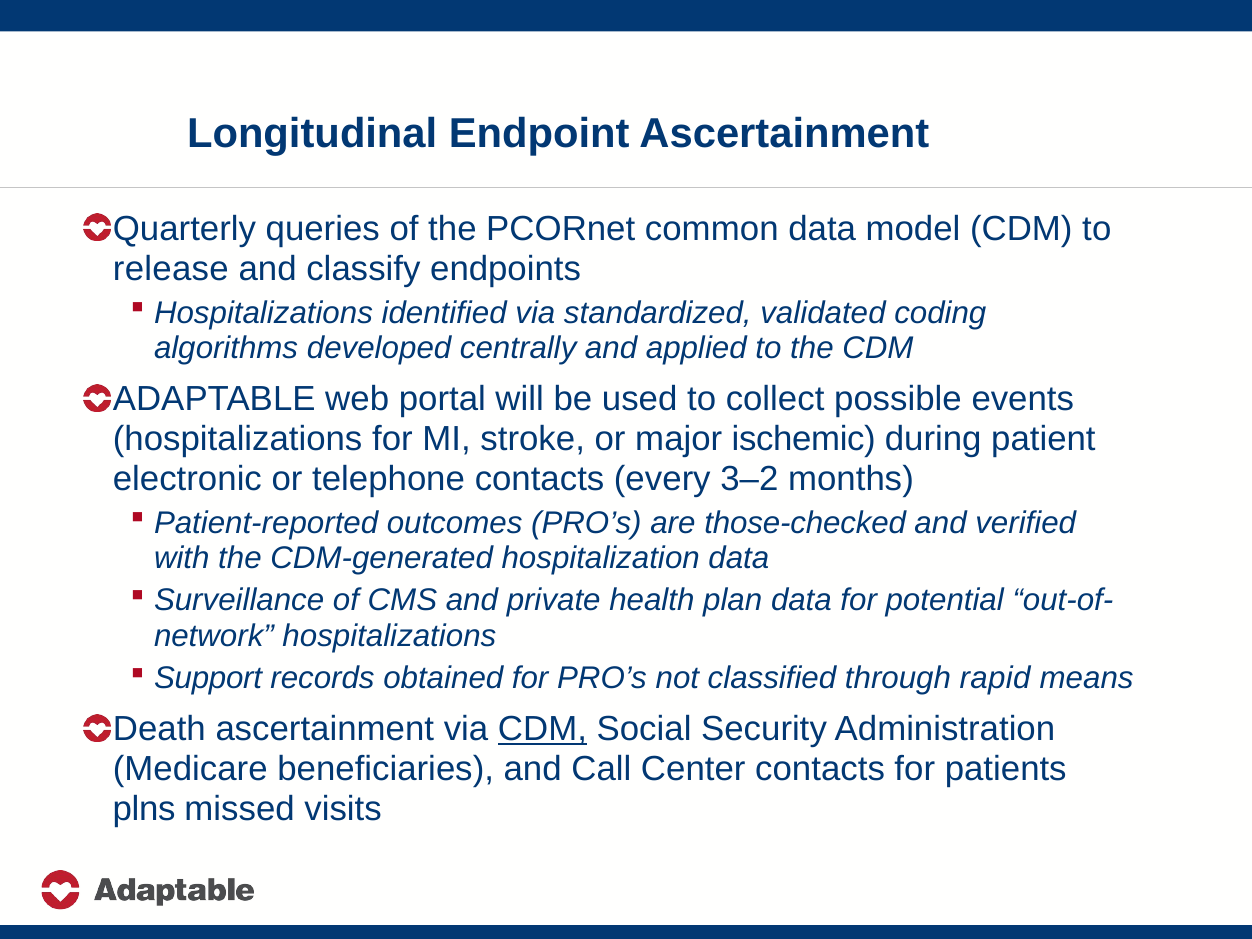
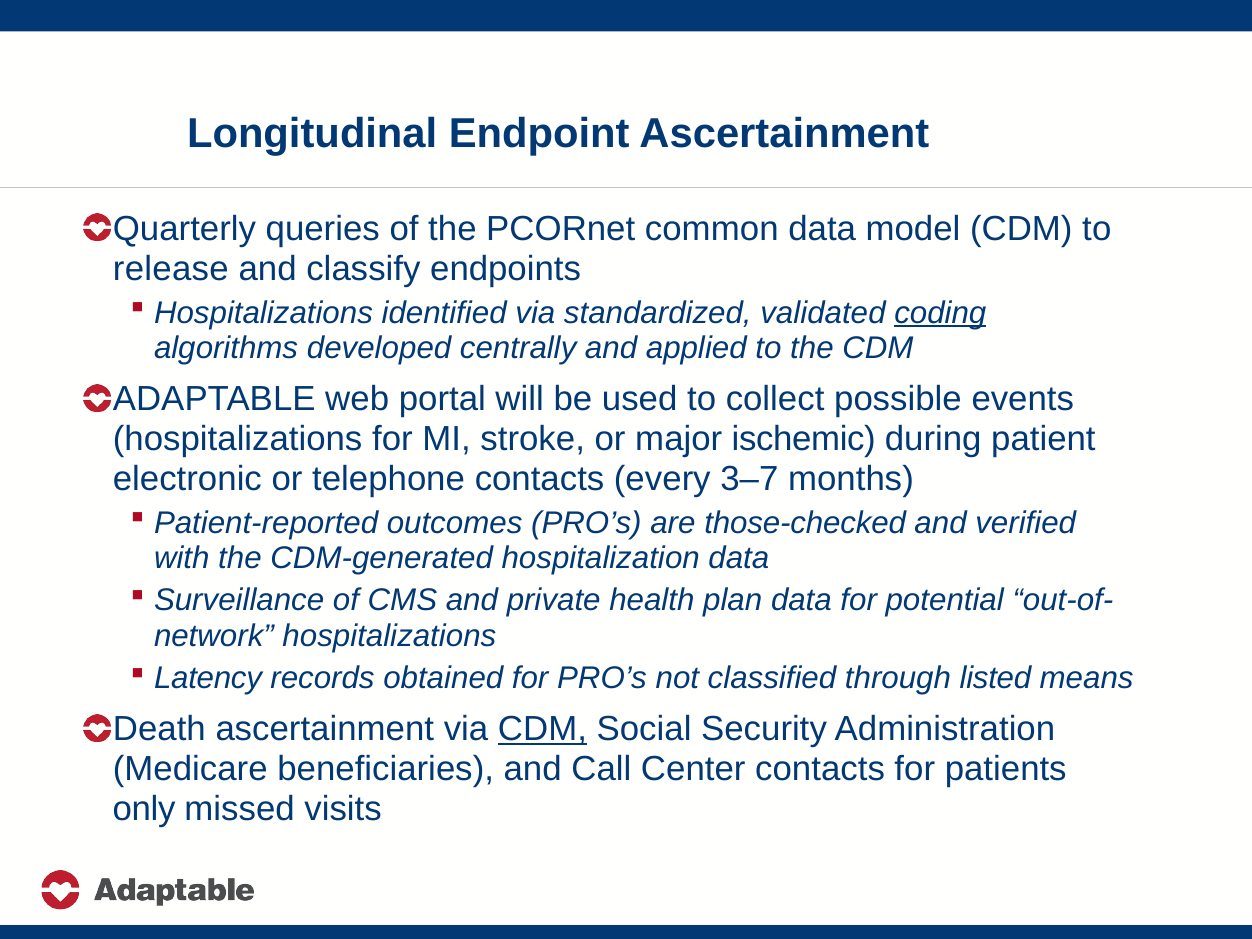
coding underline: none -> present
3–2: 3–2 -> 3–7
Support: Support -> Latency
rapid: rapid -> listed
plns: plns -> only
